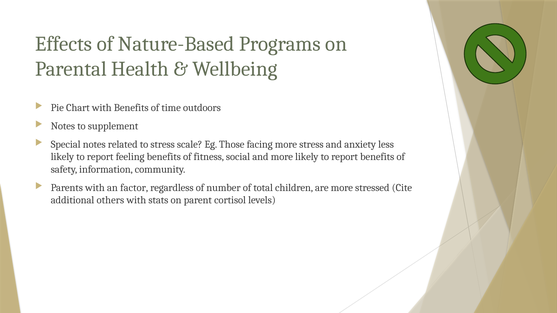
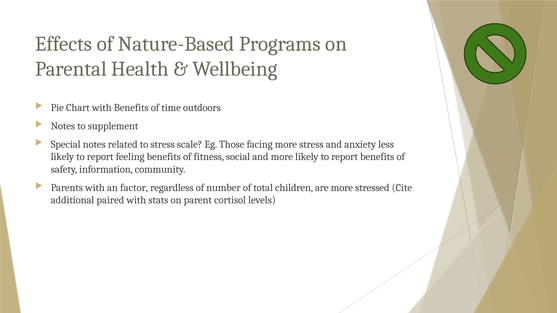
others: others -> paired
